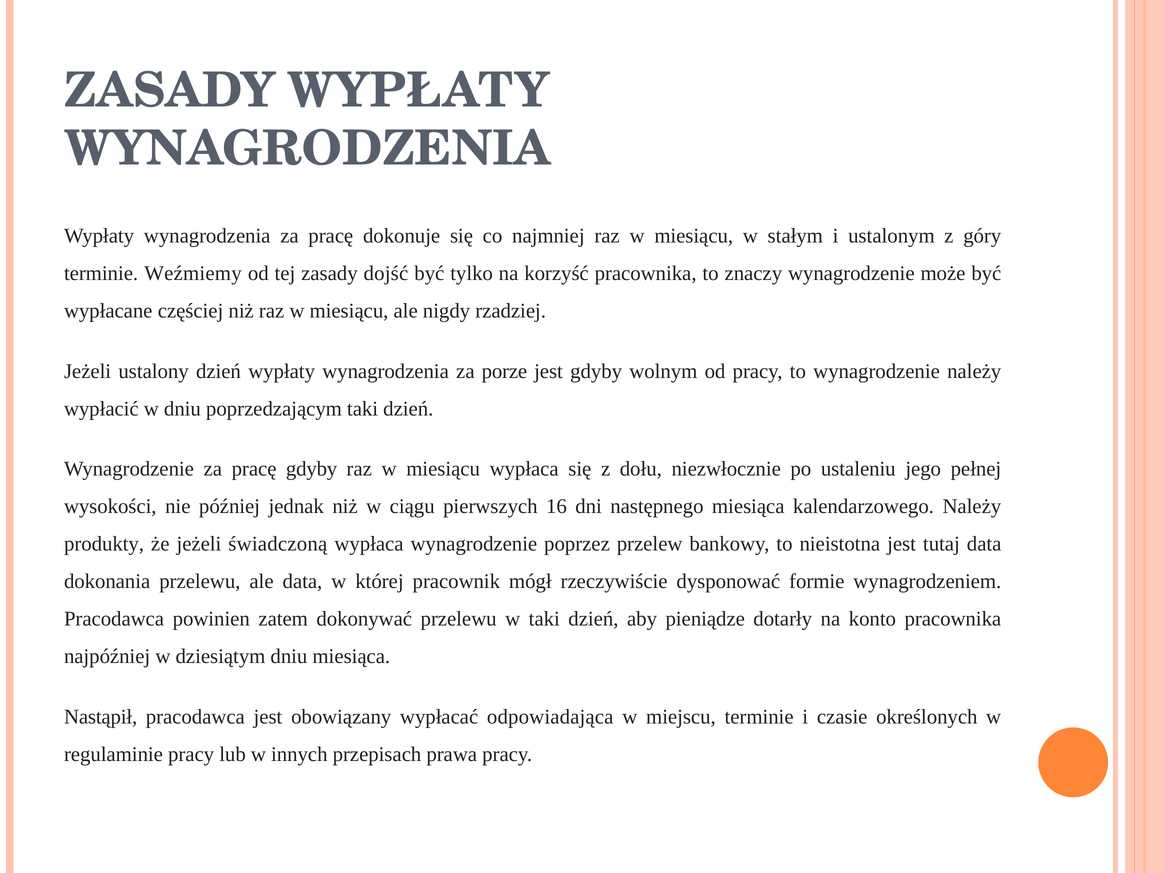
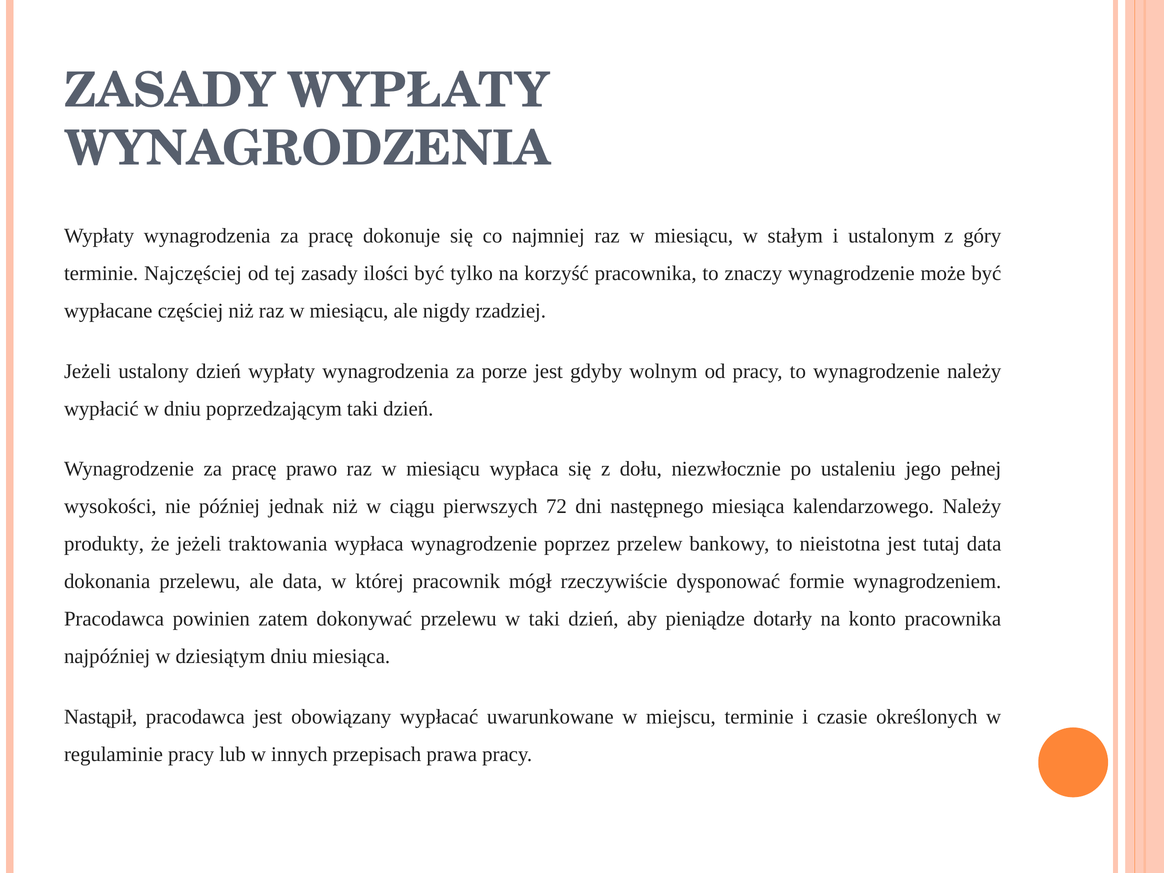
Weźmiemy: Weźmiemy -> Najczęściej
dojść: dojść -> ilości
pracę gdyby: gdyby -> prawo
16: 16 -> 72
świadczoną: świadczoną -> traktowania
odpowiadająca: odpowiadająca -> uwarunkowane
